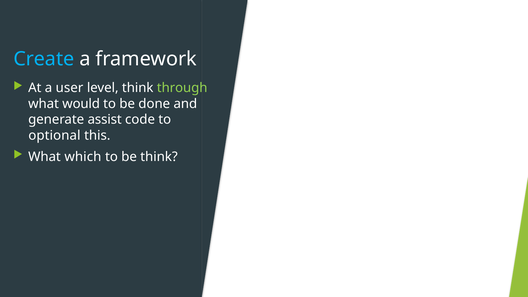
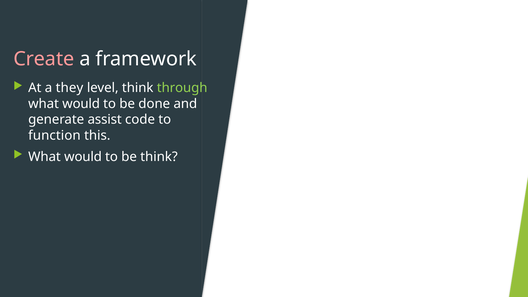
Create colour: light blue -> pink
user: user -> they
optional: optional -> function
which at (83, 157): which -> would
